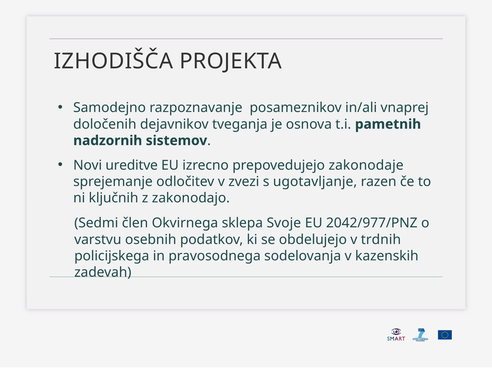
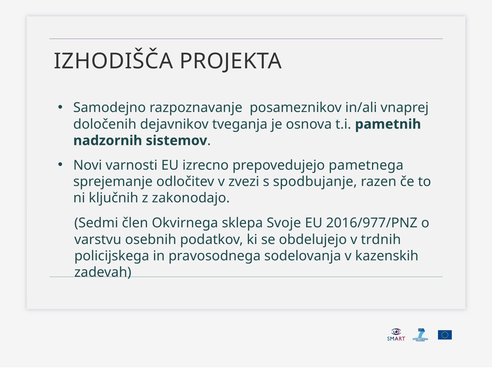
ureditve: ureditve -> varnosti
zakonodaje: zakonodaje -> pametnega
ugotavljanje: ugotavljanje -> spodbujanje
2042/977/PNZ: 2042/977/PNZ -> 2016/977/PNZ
